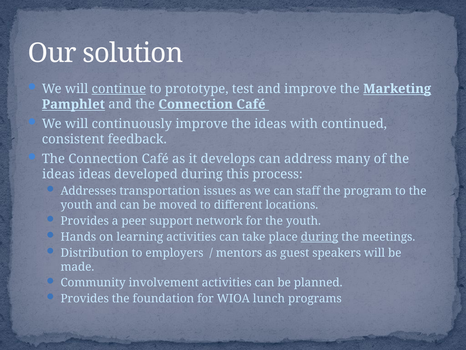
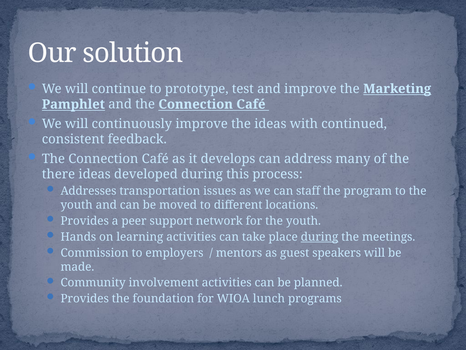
continue underline: present -> none
ideas at (58, 174): ideas -> there
Distribution: Distribution -> Commission
